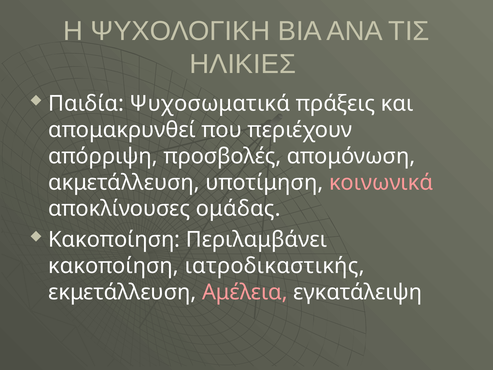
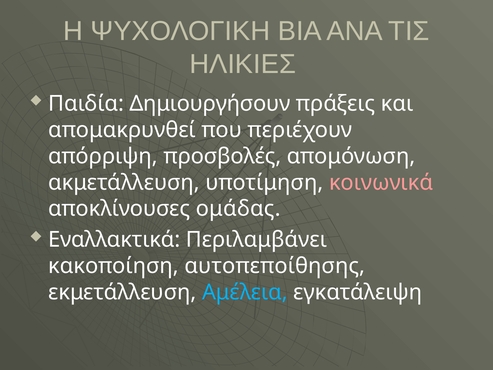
Ψυχοσωματικά: Ψυχοσωματικά -> Δημιουργήσουν
Κακοποίηση at (114, 239): Κακοποίηση -> Εναλλακτικά
ιατροδικαστικής: ιατροδικαστικής -> αυτοπεποίθησης
Αμέλεια colour: pink -> light blue
